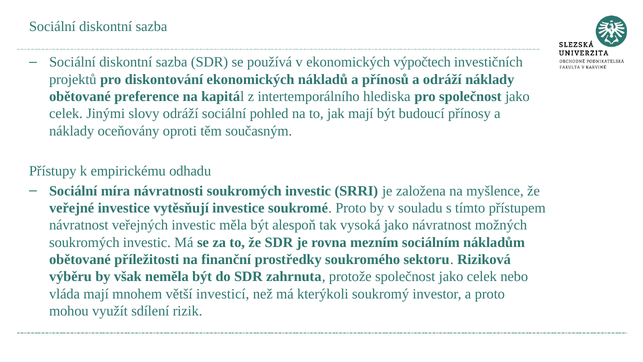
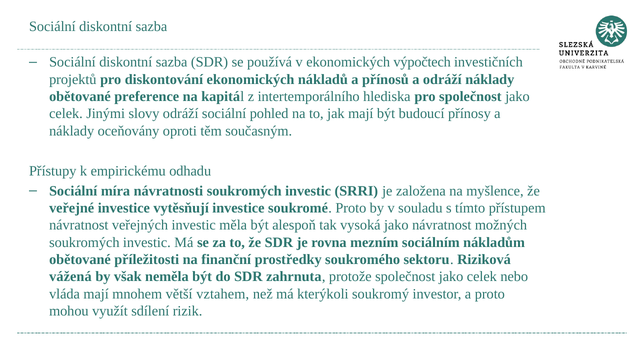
výběru: výběru -> vážená
investicí: investicí -> vztahem
